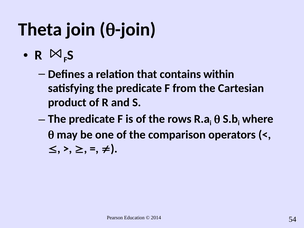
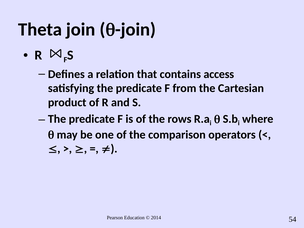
within: within -> access
